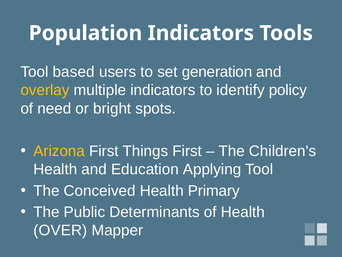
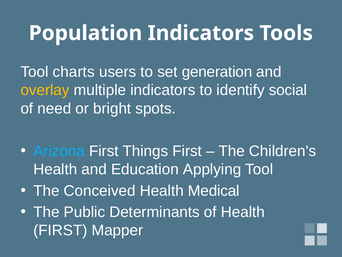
based: based -> charts
policy: policy -> social
Arizona colour: yellow -> light blue
Primary: Primary -> Medical
OVER at (60, 230): OVER -> FIRST
